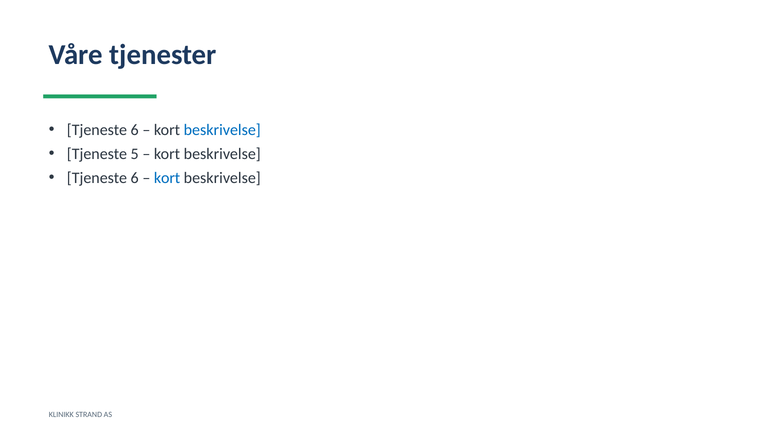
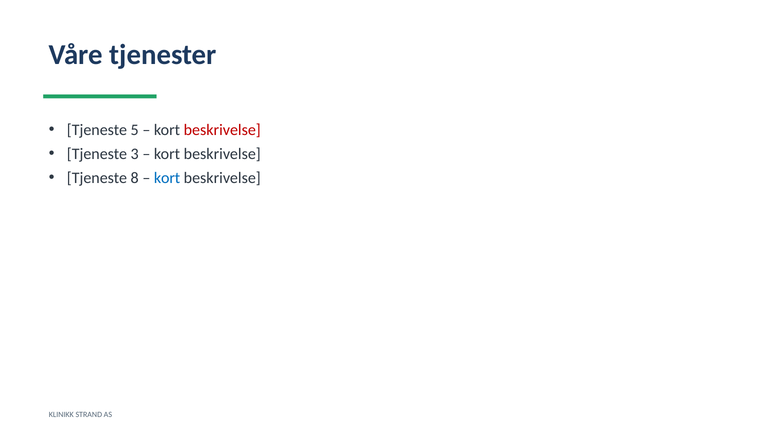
6 at (135, 130): 6 -> 5
beskrivelse at (222, 130) colour: blue -> red
5: 5 -> 3
6 at (135, 178): 6 -> 8
